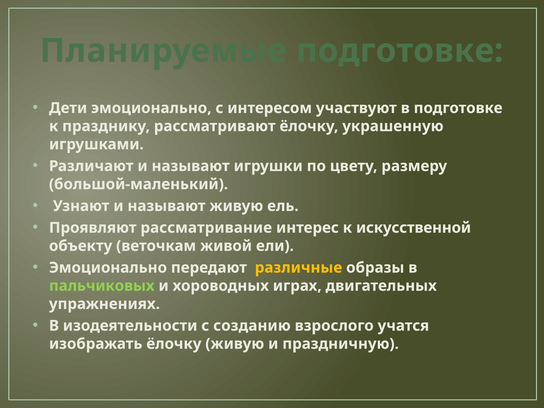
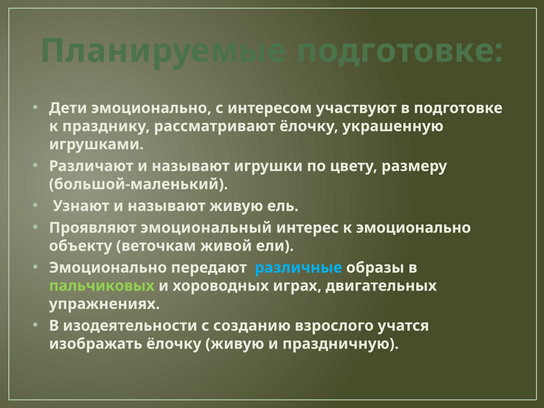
рассматривание: рассматривание -> эмоциональный
к искусственной: искусственной -> эмоционально
различные colour: yellow -> light blue
